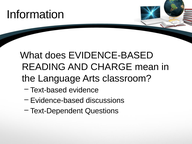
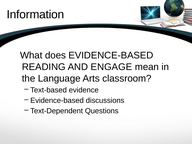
CHARGE: CHARGE -> ENGAGE
